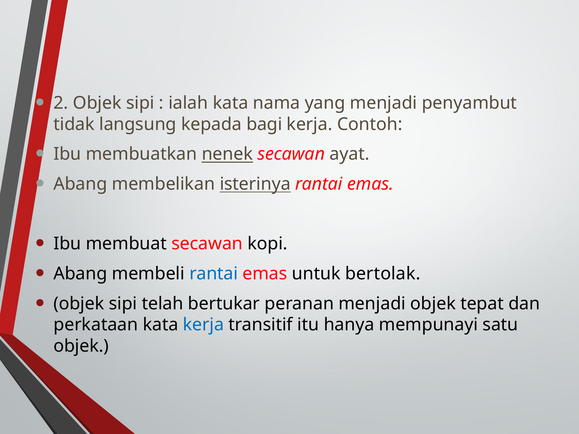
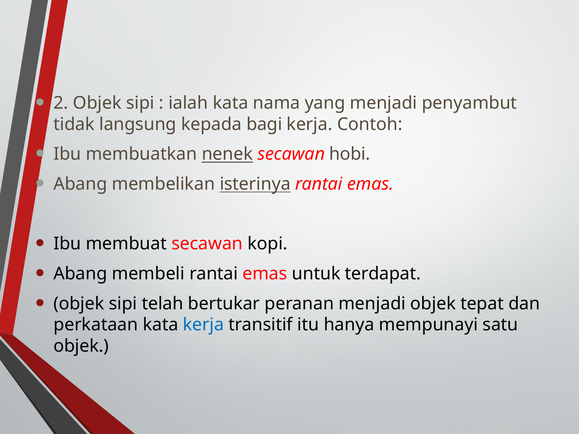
ayat: ayat -> hobi
rantai at (214, 274) colour: blue -> black
bertolak: bertolak -> terdapat
